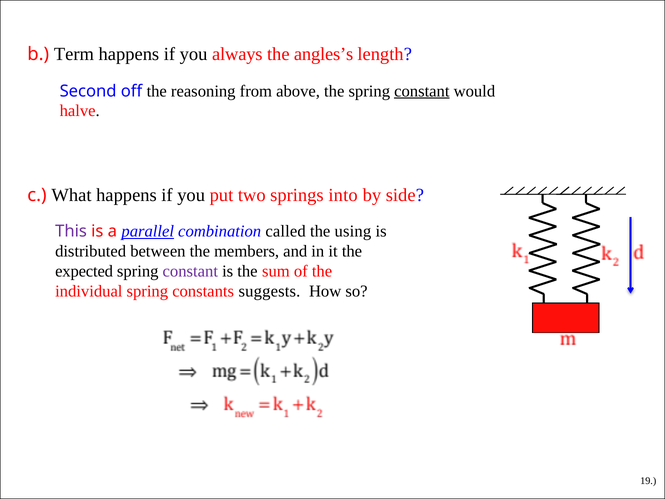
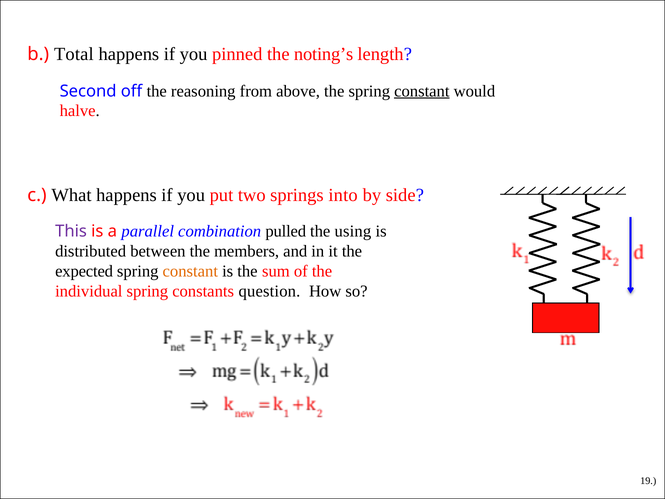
Term: Term -> Total
always: always -> pinned
angles’s: angles’s -> noting’s
parallel underline: present -> none
called: called -> pulled
constant at (190, 271) colour: purple -> orange
suggests: suggests -> question
